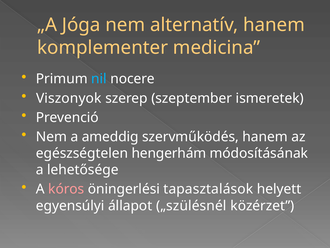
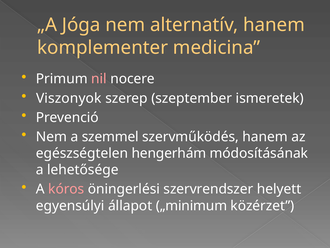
nil colour: light blue -> pink
ameddig: ameddig -> szemmel
tapasztalások: tapasztalások -> szervrendszer
„szülésnél: „szülésnél -> „minimum
